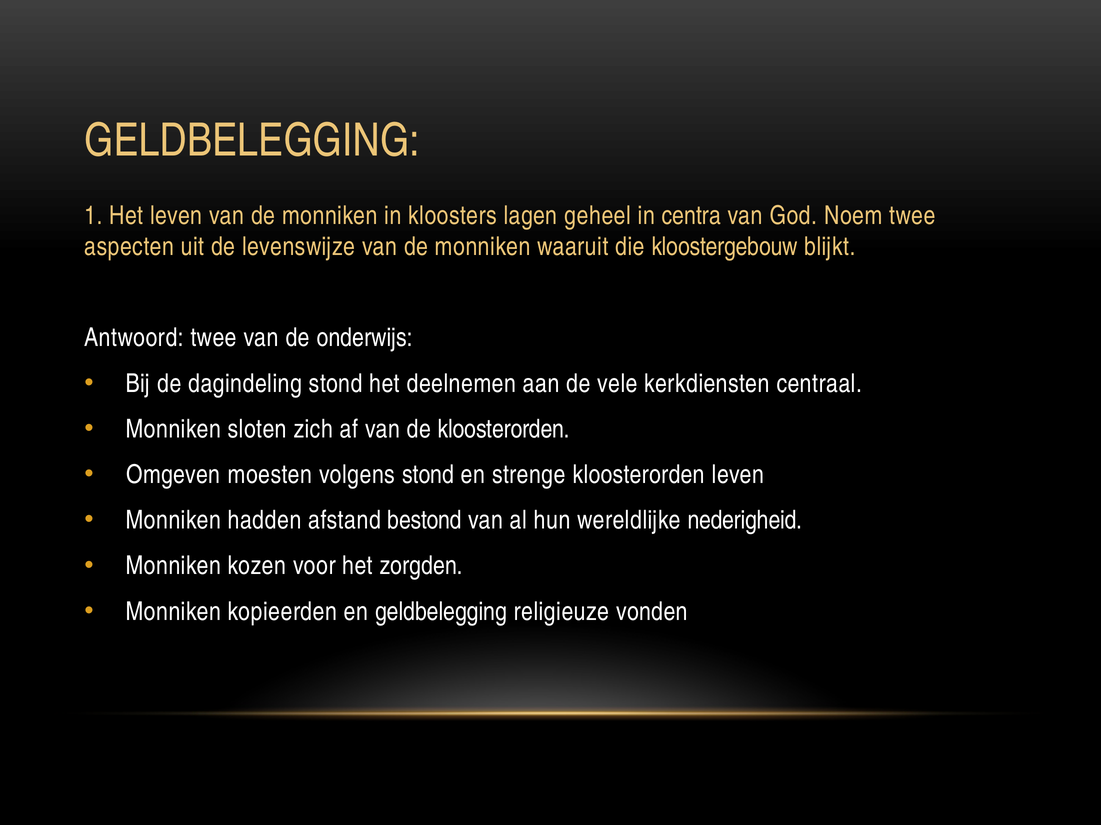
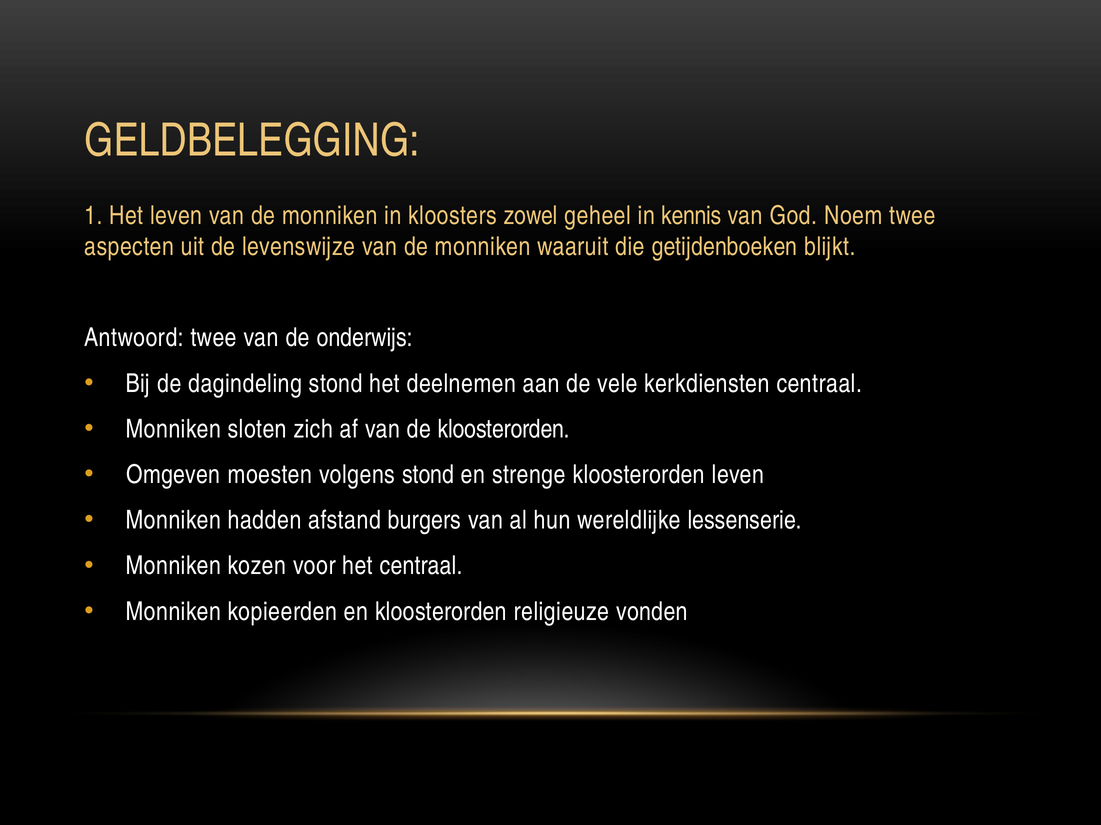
lagen: lagen -> zowel
centra: centra -> kennis
kloostergebouw: kloostergebouw -> getijdenboeken
bestond: bestond -> burgers
nederigheid: nederigheid -> lessenserie
het zorgden: zorgden -> centraal
en geldbelegging: geldbelegging -> kloosterorden
